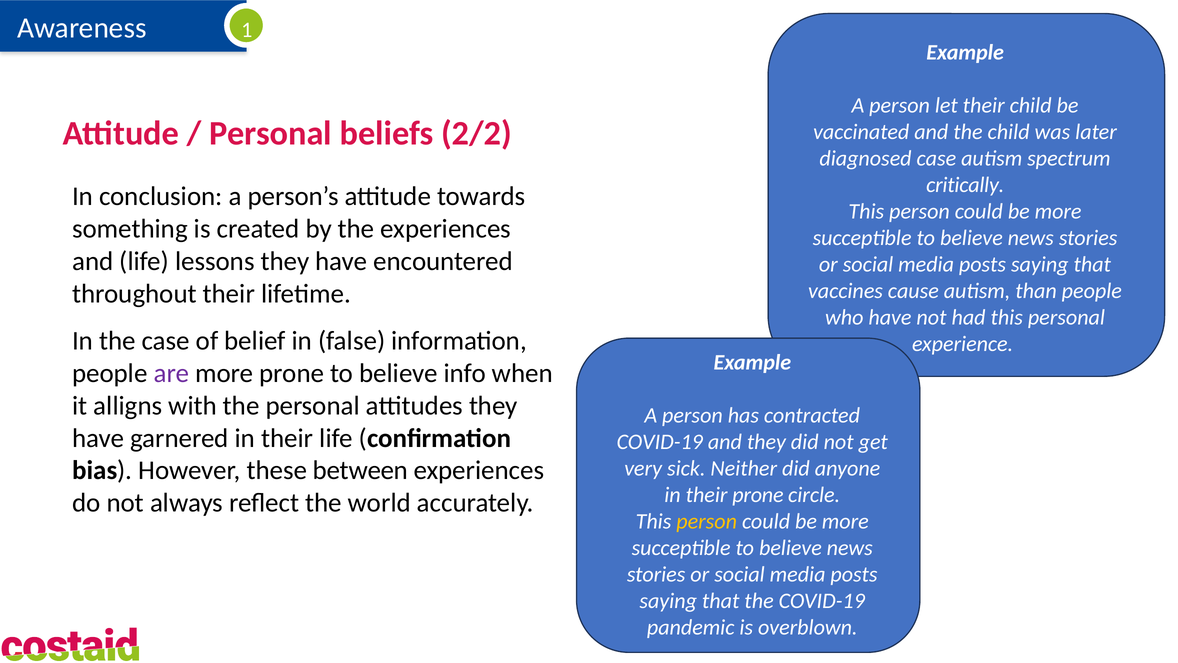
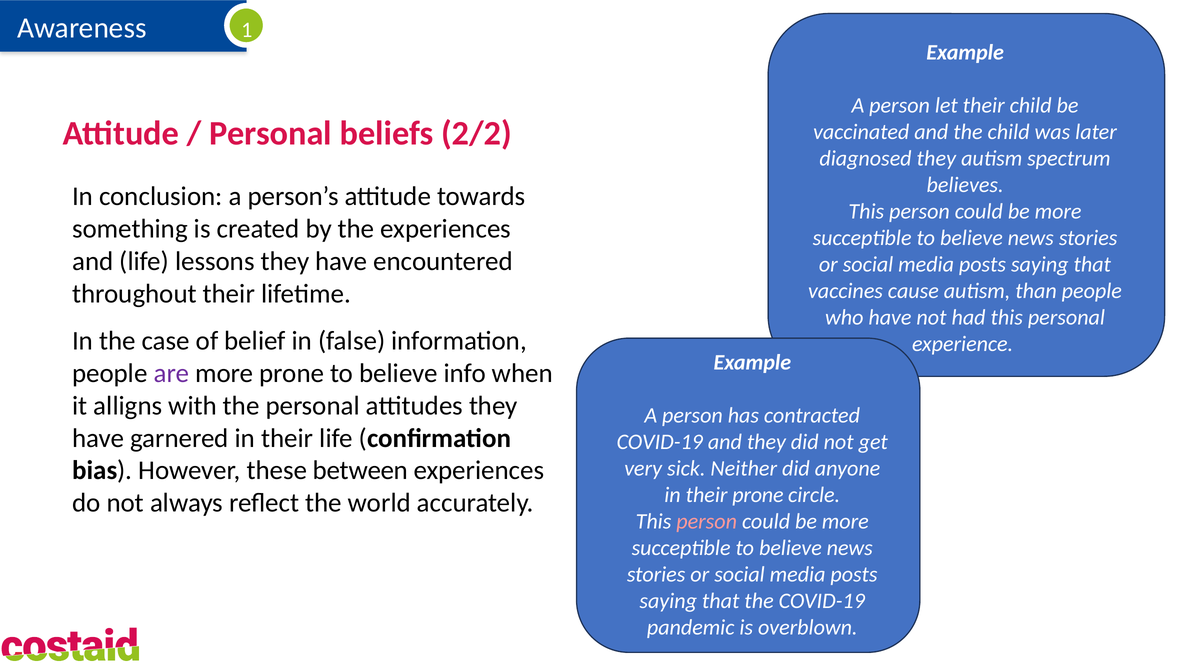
diagnosed case: case -> they
critically: critically -> believes
person at (707, 521) colour: yellow -> pink
